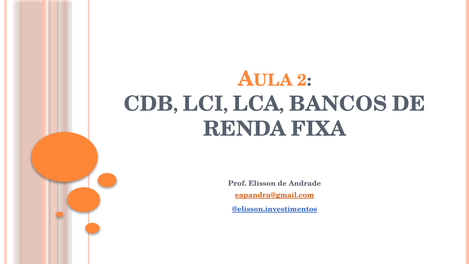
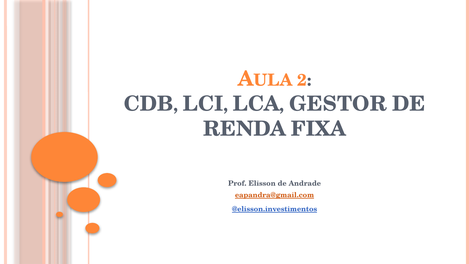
BANCOS: BANCOS -> GESTOR
